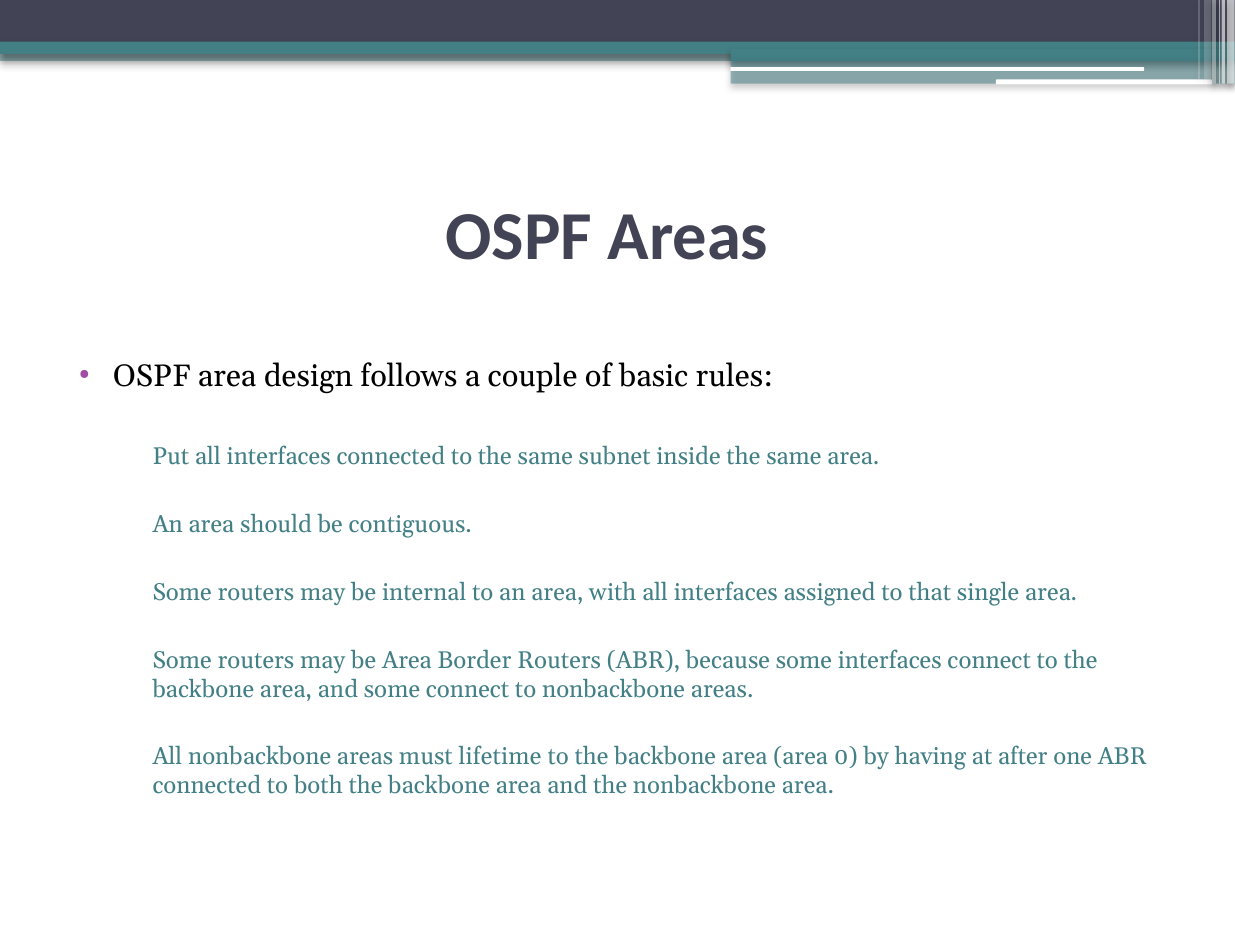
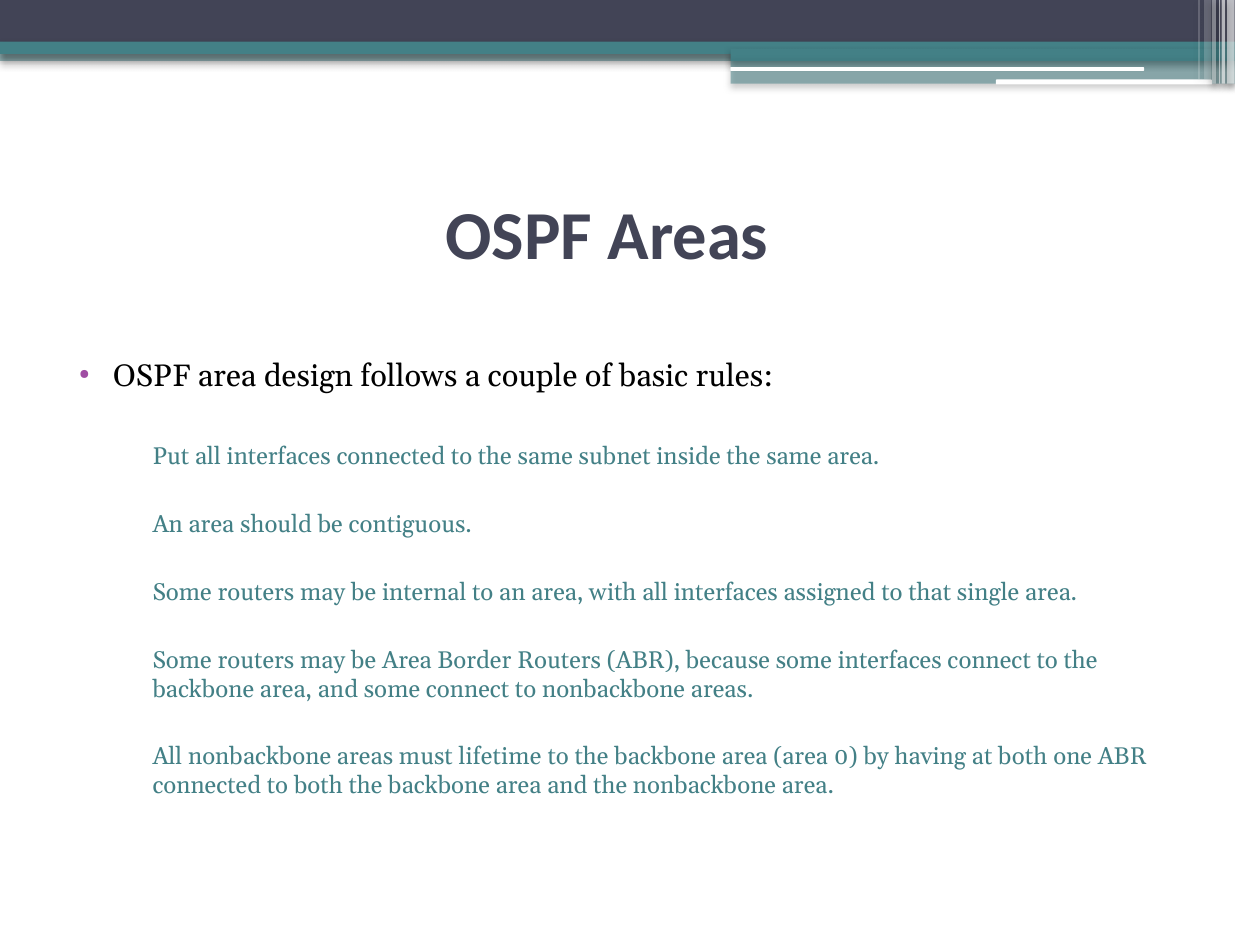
at after: after -> both
